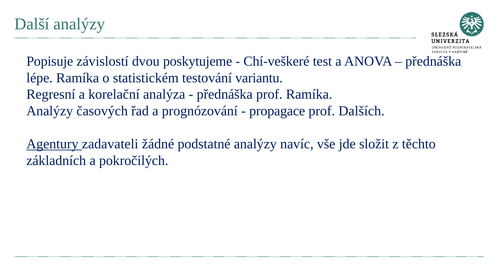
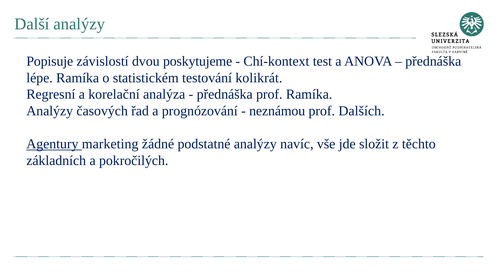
Chí-veškeré: Chí-veškeré -> Chí-kontext
variantu: variantu -> kolikrát
propagace: propagace -> neznámou
zadavateli: zadavateli -> marketing
